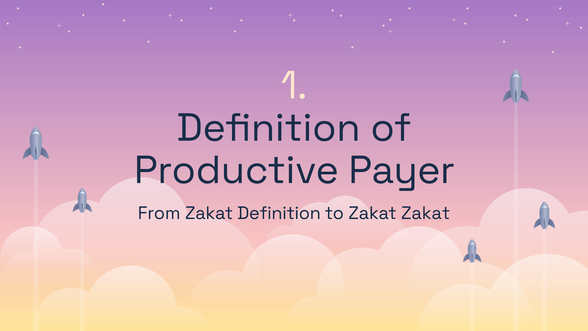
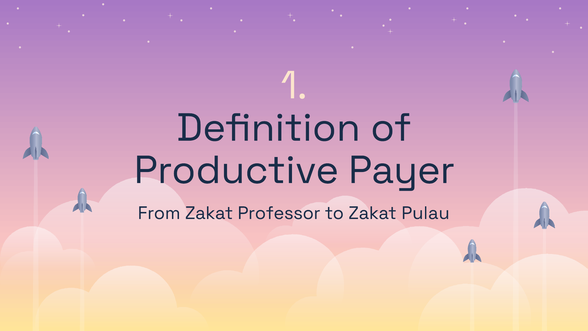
Zakat Definition: Definition -> Professor
Zakat Zakat: Zakat -> Pulau
